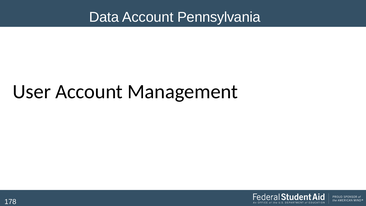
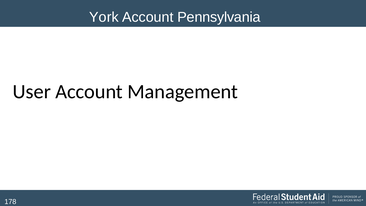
Data: Data -> York
